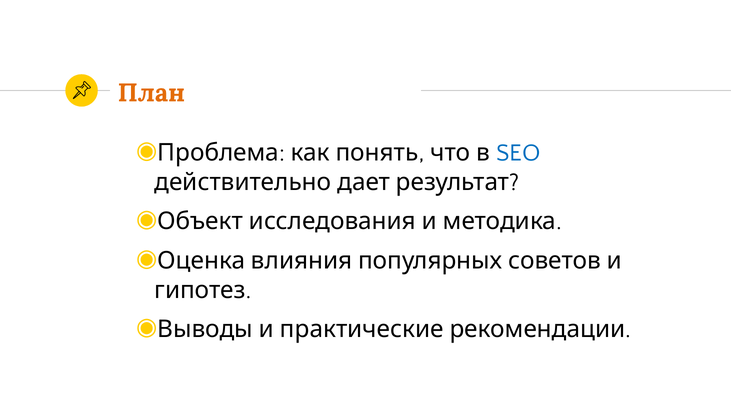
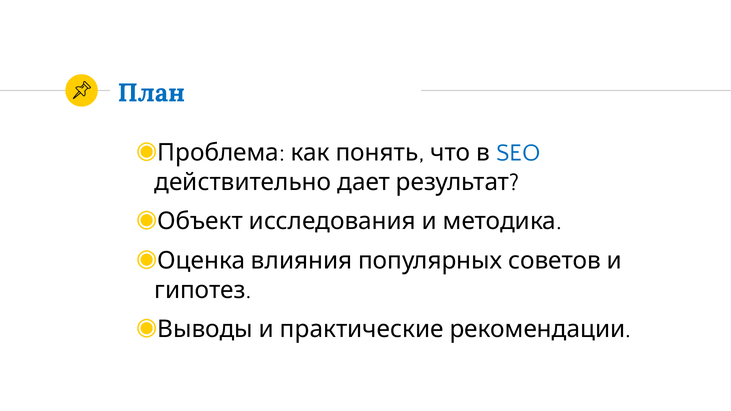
План colour: orange -> blue
